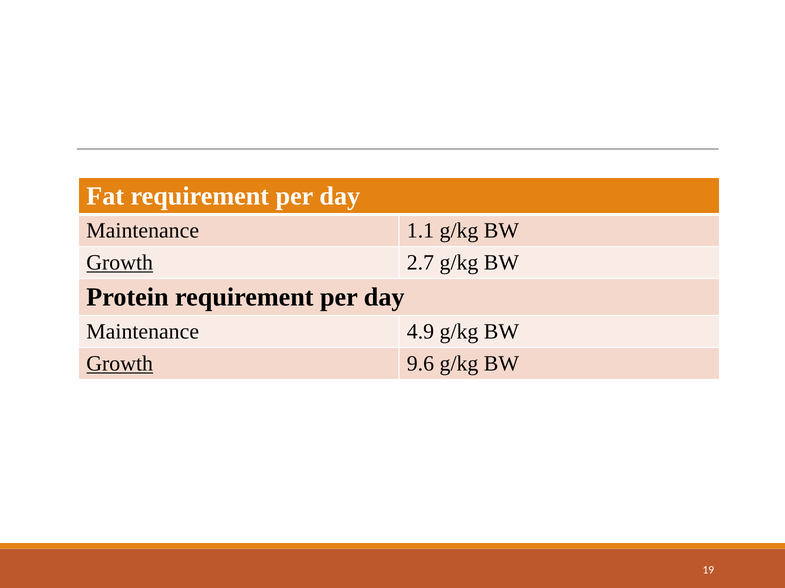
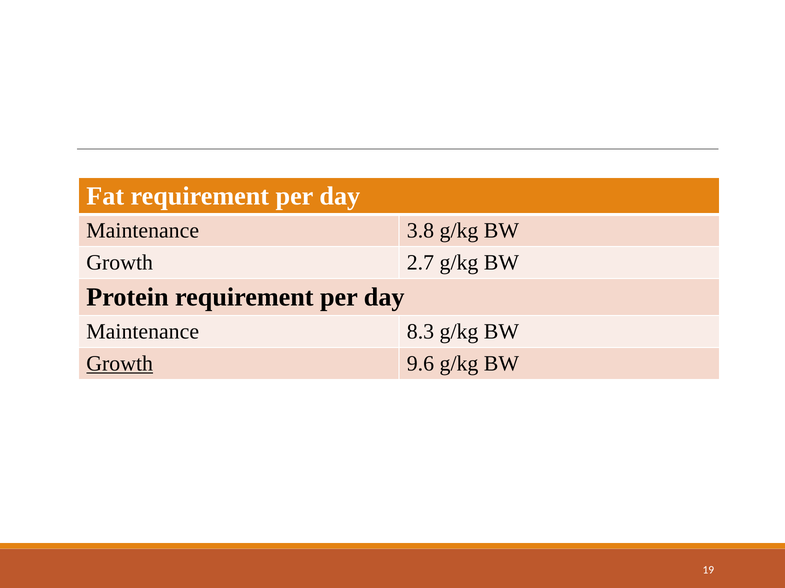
1.1: 1.1 -> 3.8
Growth at (120, 263) underline: present -> none
4.9: 4.9 -> 8.3
